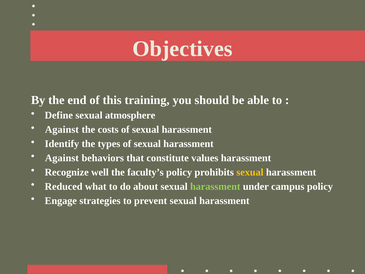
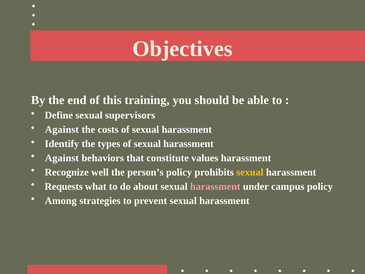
atmosphere: atmosphere -> supervisors
faculty’s: faculty’s -> person’s
Reduced: Reduced -> Requests
harassment at (215, 186) colour: light green -> pink
Engage: Engage -> Among
